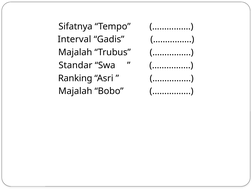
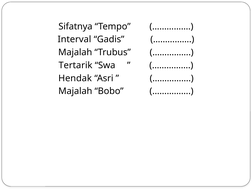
Standar: Standar -> Tertarik
Ranking: Ranking -> Hendak
